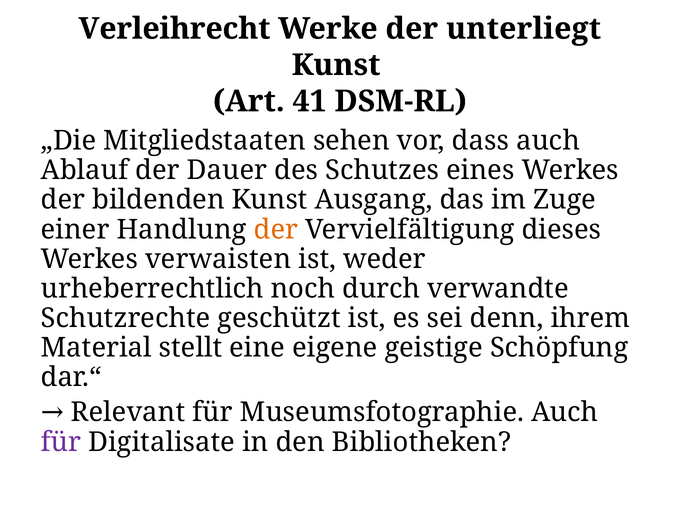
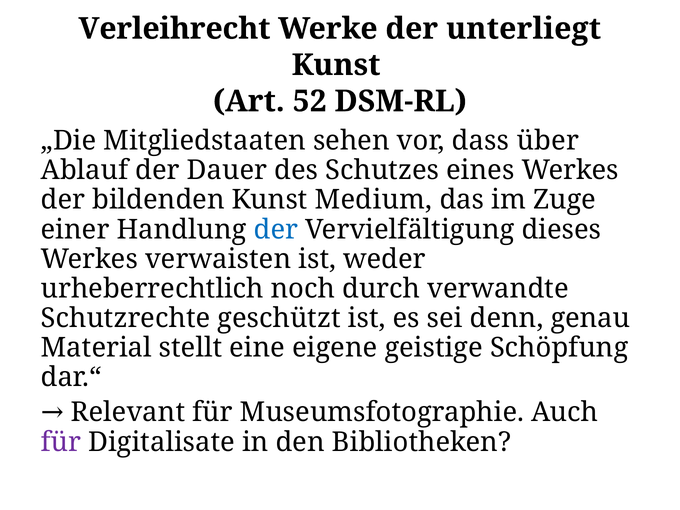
41: 41 -> 52
dass auch: auch -> über
Ausgang: Ausgang -> Medium
der at (276, 229) colour: orange -> blue
ihrem: ihrem -> genau
